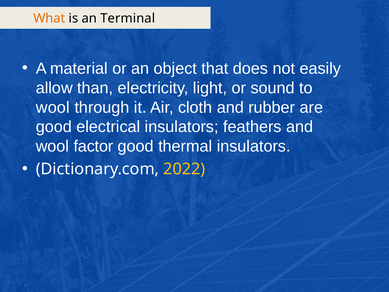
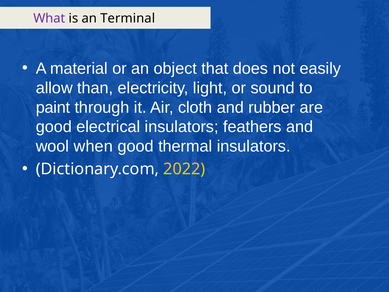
What colour: orange -> purple
wool at (53, 107): wool -> paint
factor: factor -> when
